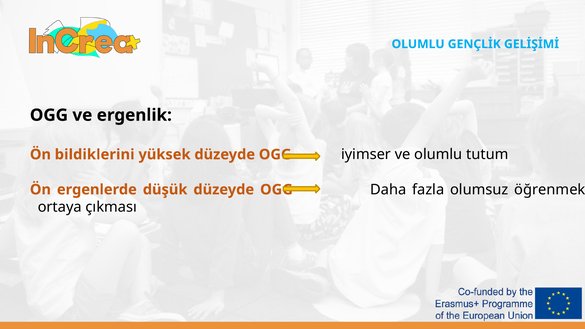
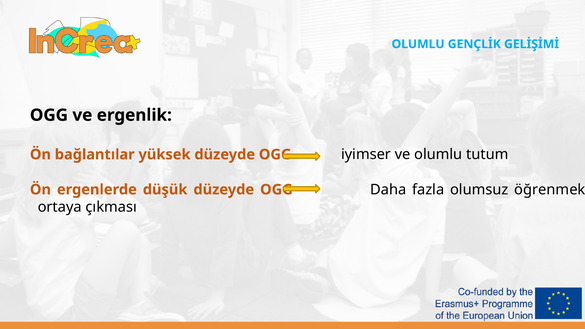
bildiklerini: bildiklerini -> bağlantılar
